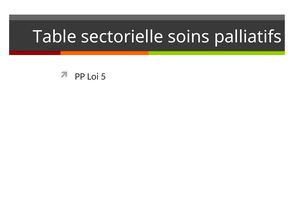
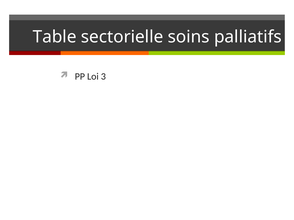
5: 5 -> 3
